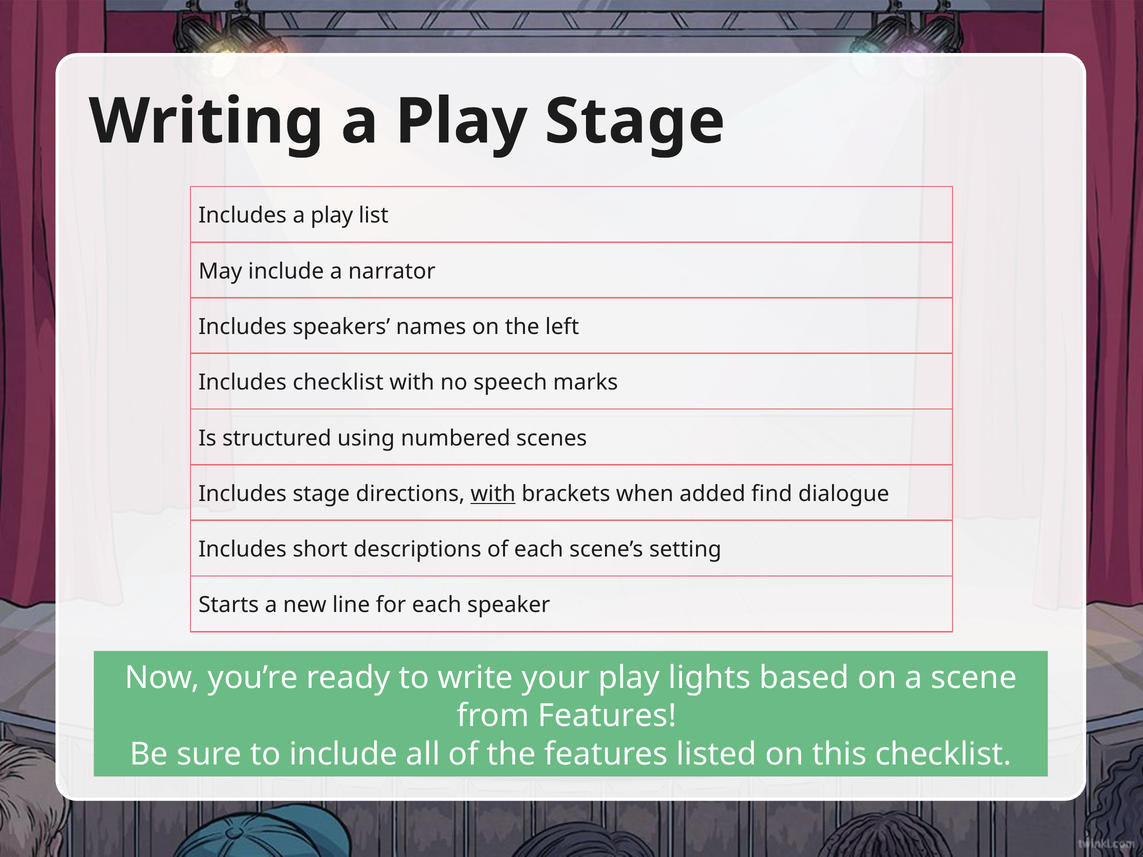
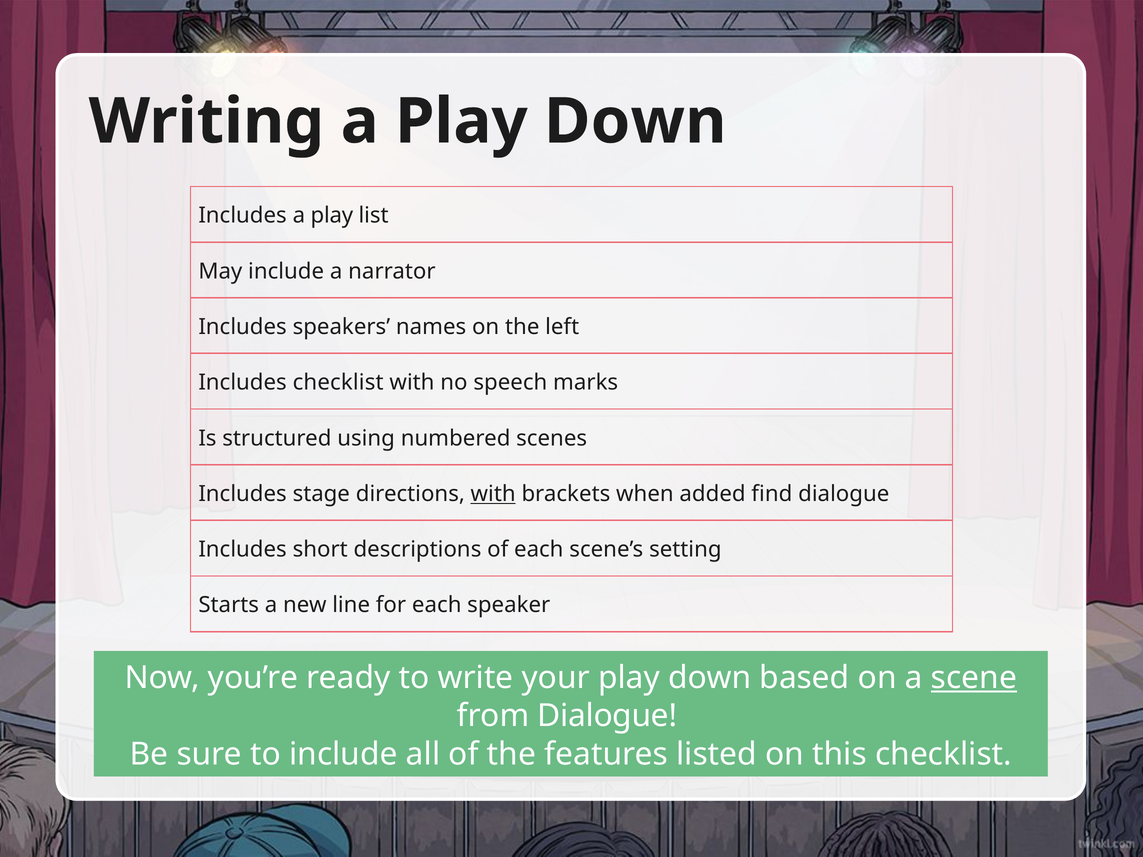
a Play Stage: Stage -> Down
your play lights: lights -> down
scene underline: none -> present
from Features: Features -> Dialogue
